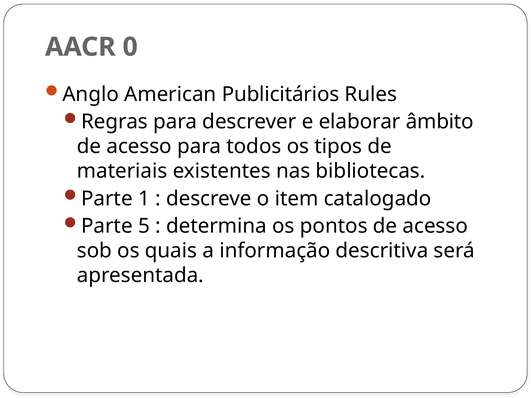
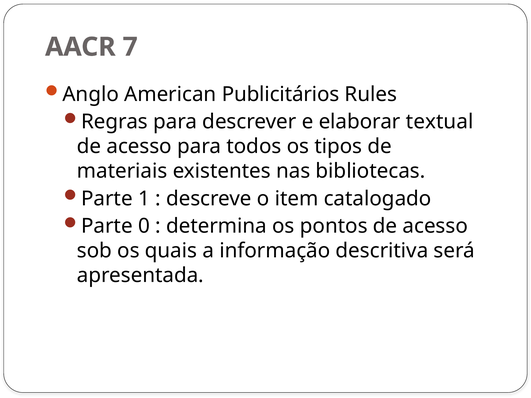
0: 0 -> 7
âmbito: âmbito -> textual
5: 5 -> 0
